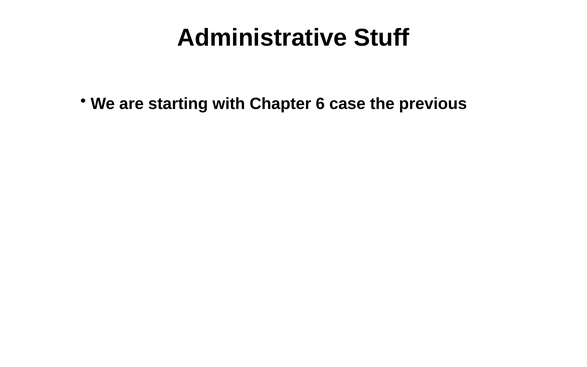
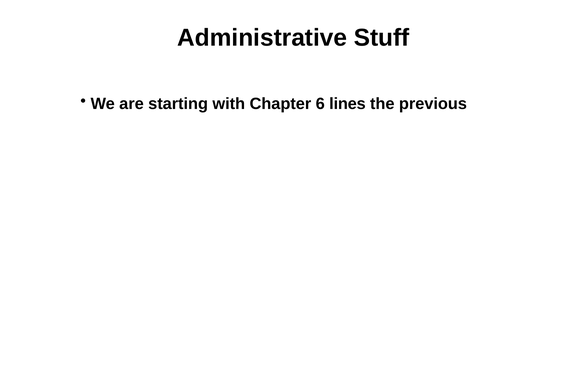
case: case -> lines
